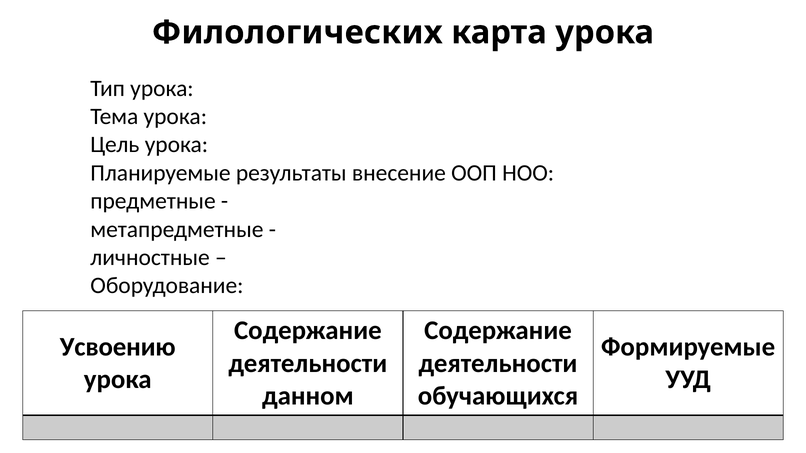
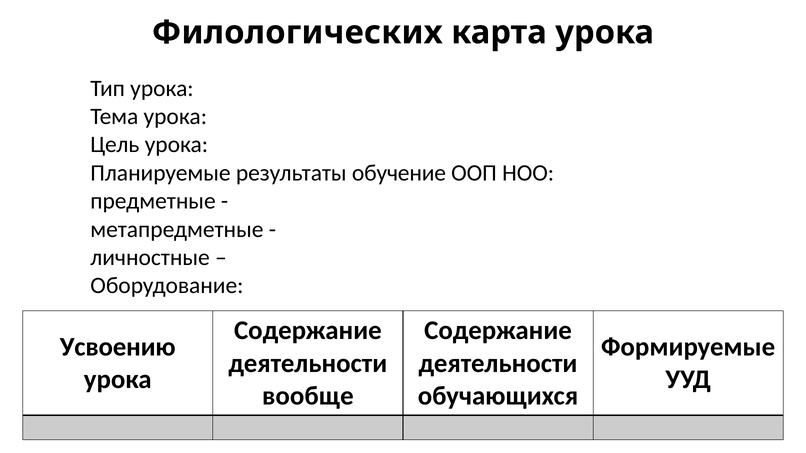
внесение: внесение -> обучение
данном: данном -> вообще
